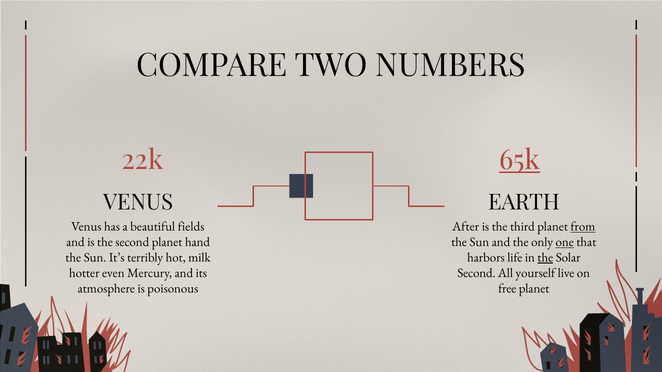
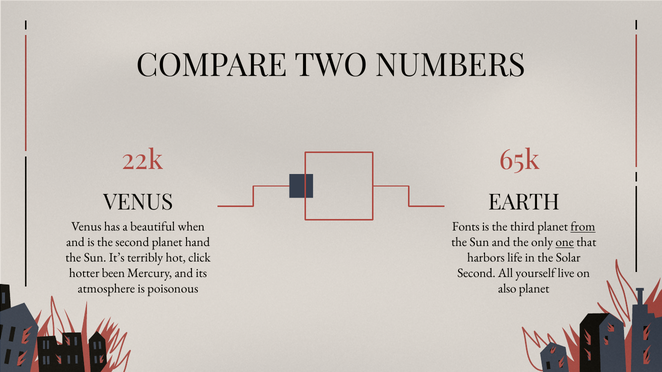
65k underline: present -> none
fields: fields -> when
After: After -> Fonts
milk: milk -> click
the at (545, 258) underline: present -> none
even: even -> been
free: free -> also
